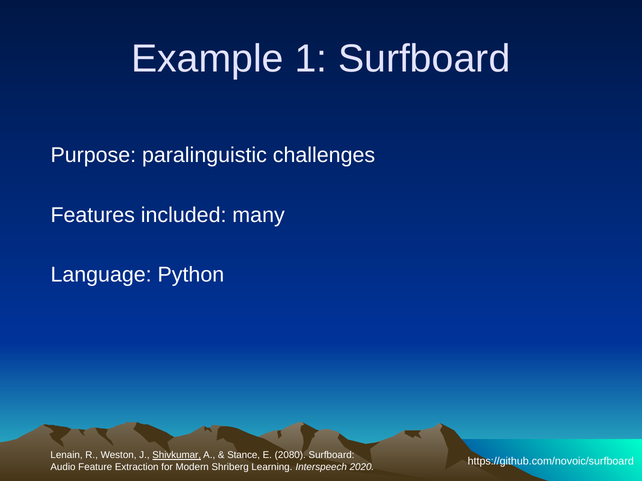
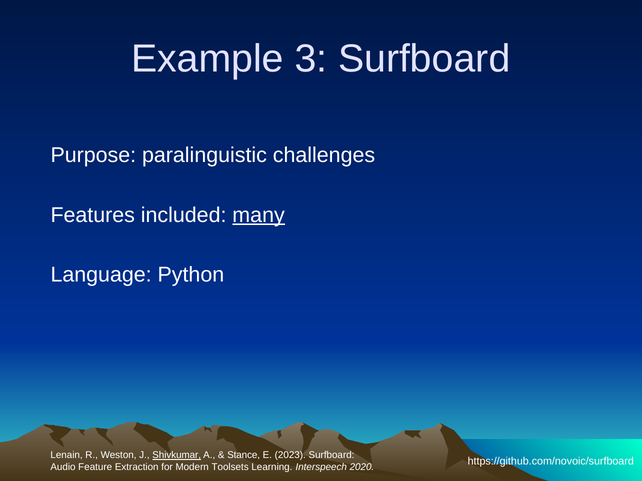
1: 1 -> 3
many underline: none -> present
2080: 2080 -> 2023
Shriberg: Shriberg -> Toolsets
